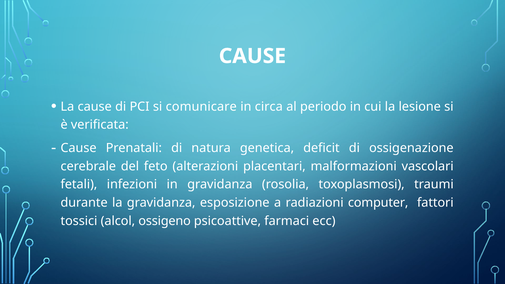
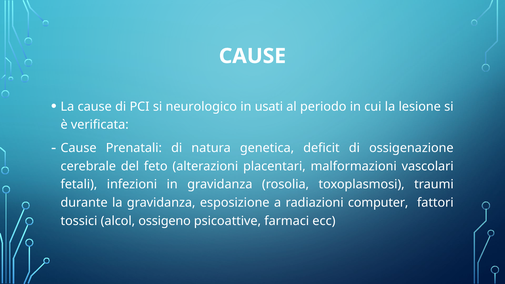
comunicare: comunicare -> neurologico
circa: circa -> usati
